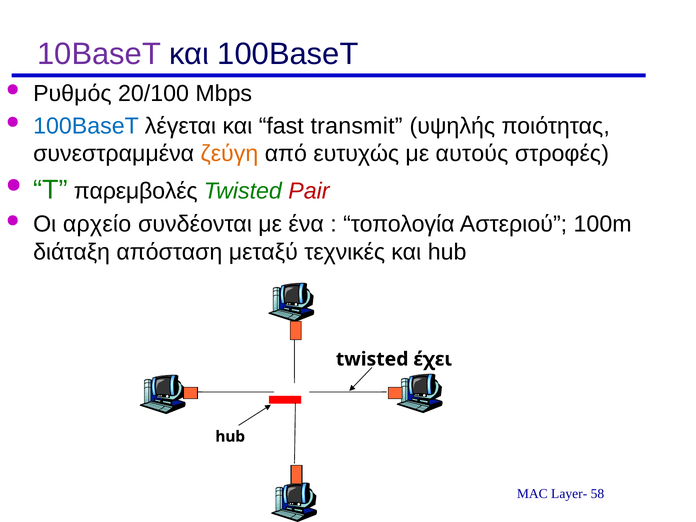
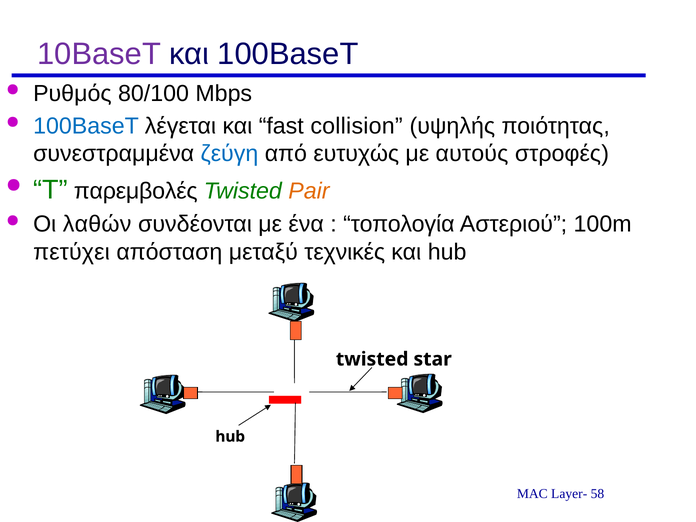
20/100: 20/100 -> 80/100
transmit: transmit -> collision
ζεύγη colour: orange -> blue
Pair colour: red -> orange
αρχείο: αρχείο -> λαθών
διάταξη: διάταξη -> πετύχει
έχει: έχει -> star
